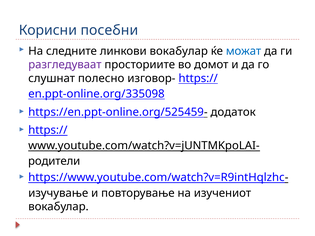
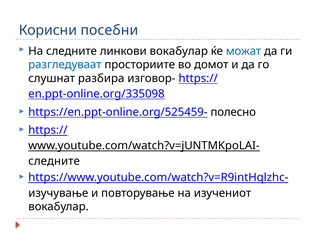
разгледуваат colour: purple -> blue
полесно: полесно -> разбира
додаток: додаток -> полесно
родители at (54, 161): родители -> следните
